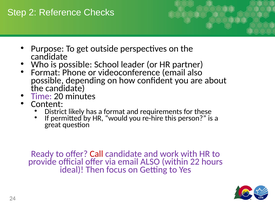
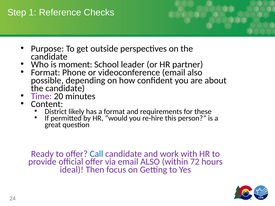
2: 2 -> 1
is possible: possible -> moment
Call colour: red -> blue
22: 22 -> 72
